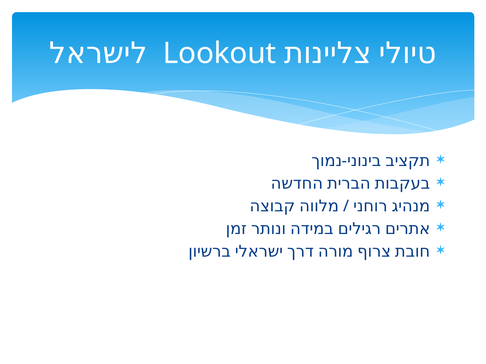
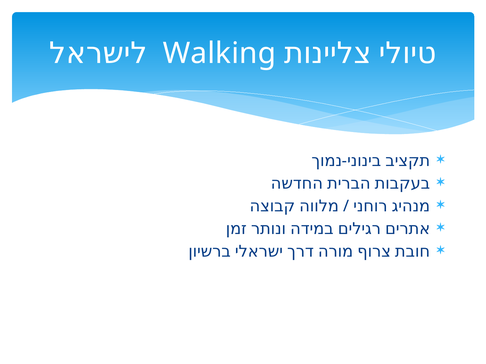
Lookout: Lookout -> Walking
